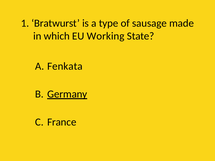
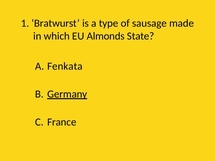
Working: Working -> Almonds
